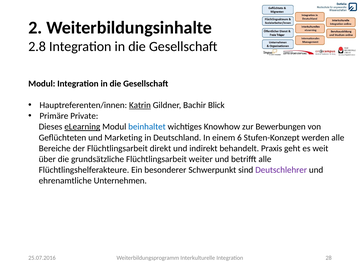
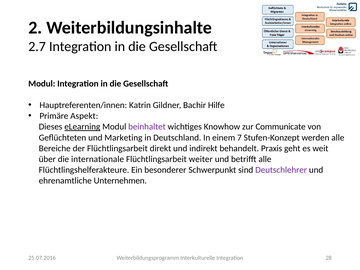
2.8: 2.8 -> 2.7
Katrin underline: present -> none
Blick: Blick -> Hilfe
Private: Private -> Aspekt
beinhaltet colour: blue -> purple
Bewerbungen: Bewerbungen -> Communicate
6: 6 -> 7
grundsätzliche: grundsätzliche -> internationale
